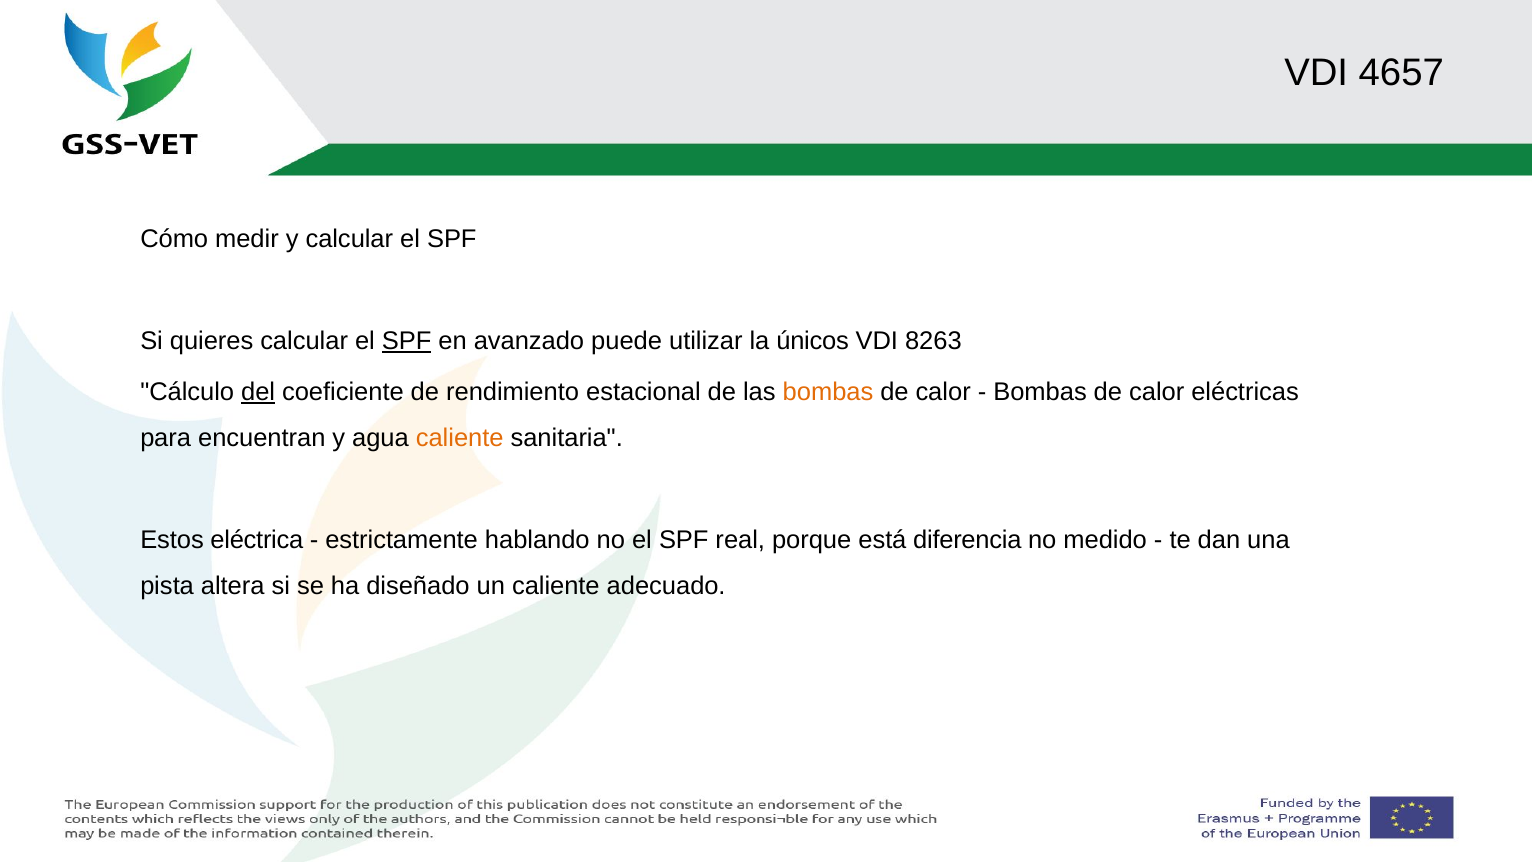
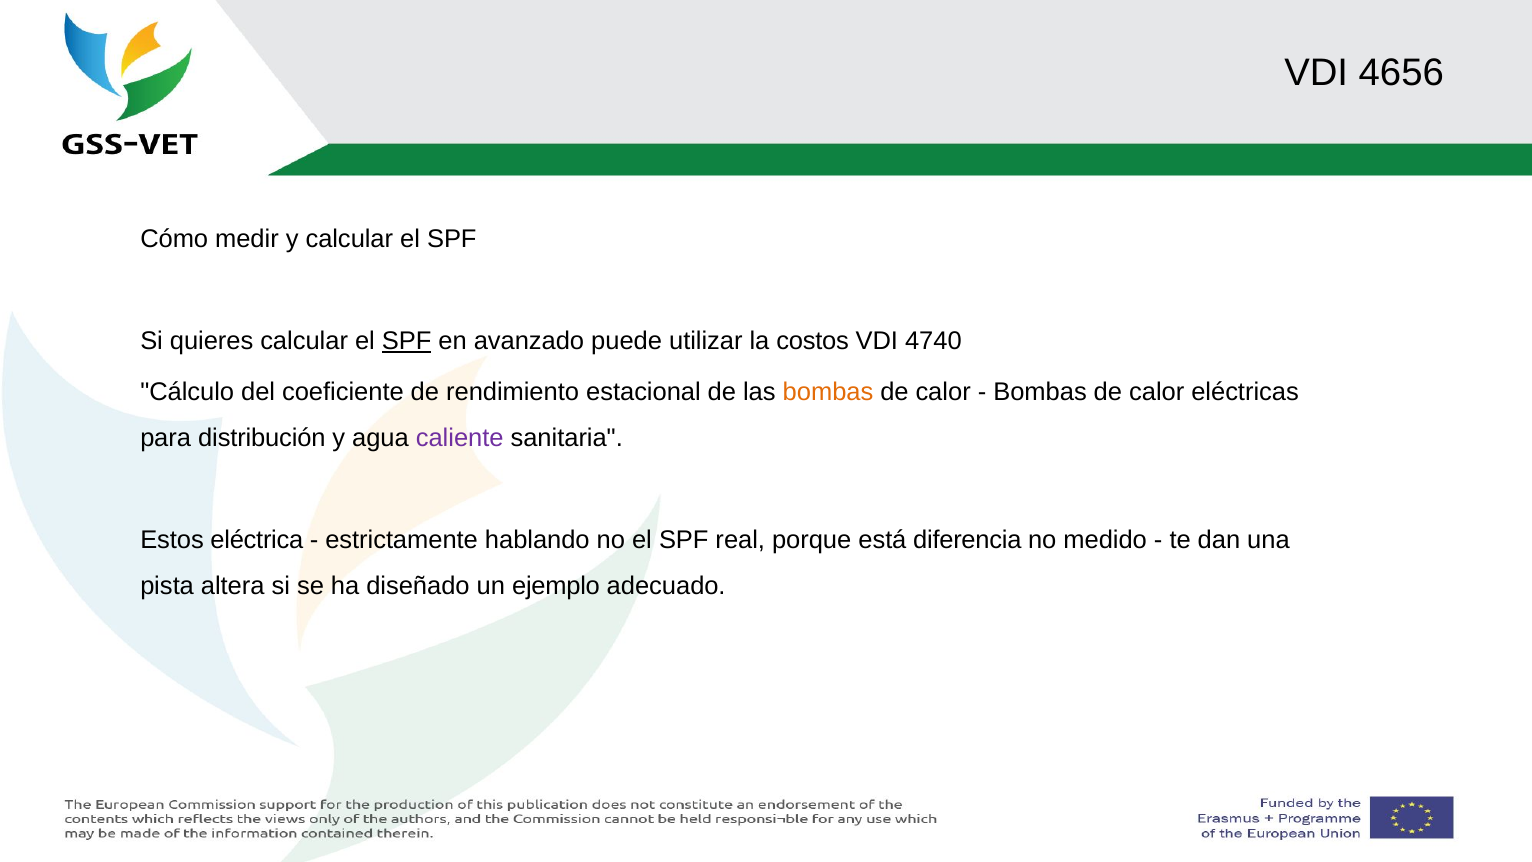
4657: 4657 -> 4656
únicos: únicos -> costos
8263: 8263 -> 4740
del underline: present -> none
encuentran: encuentran -> distribución
caliente at (460, 438) colour: orange -> purple
un caliente: caliente -> ejemplo
